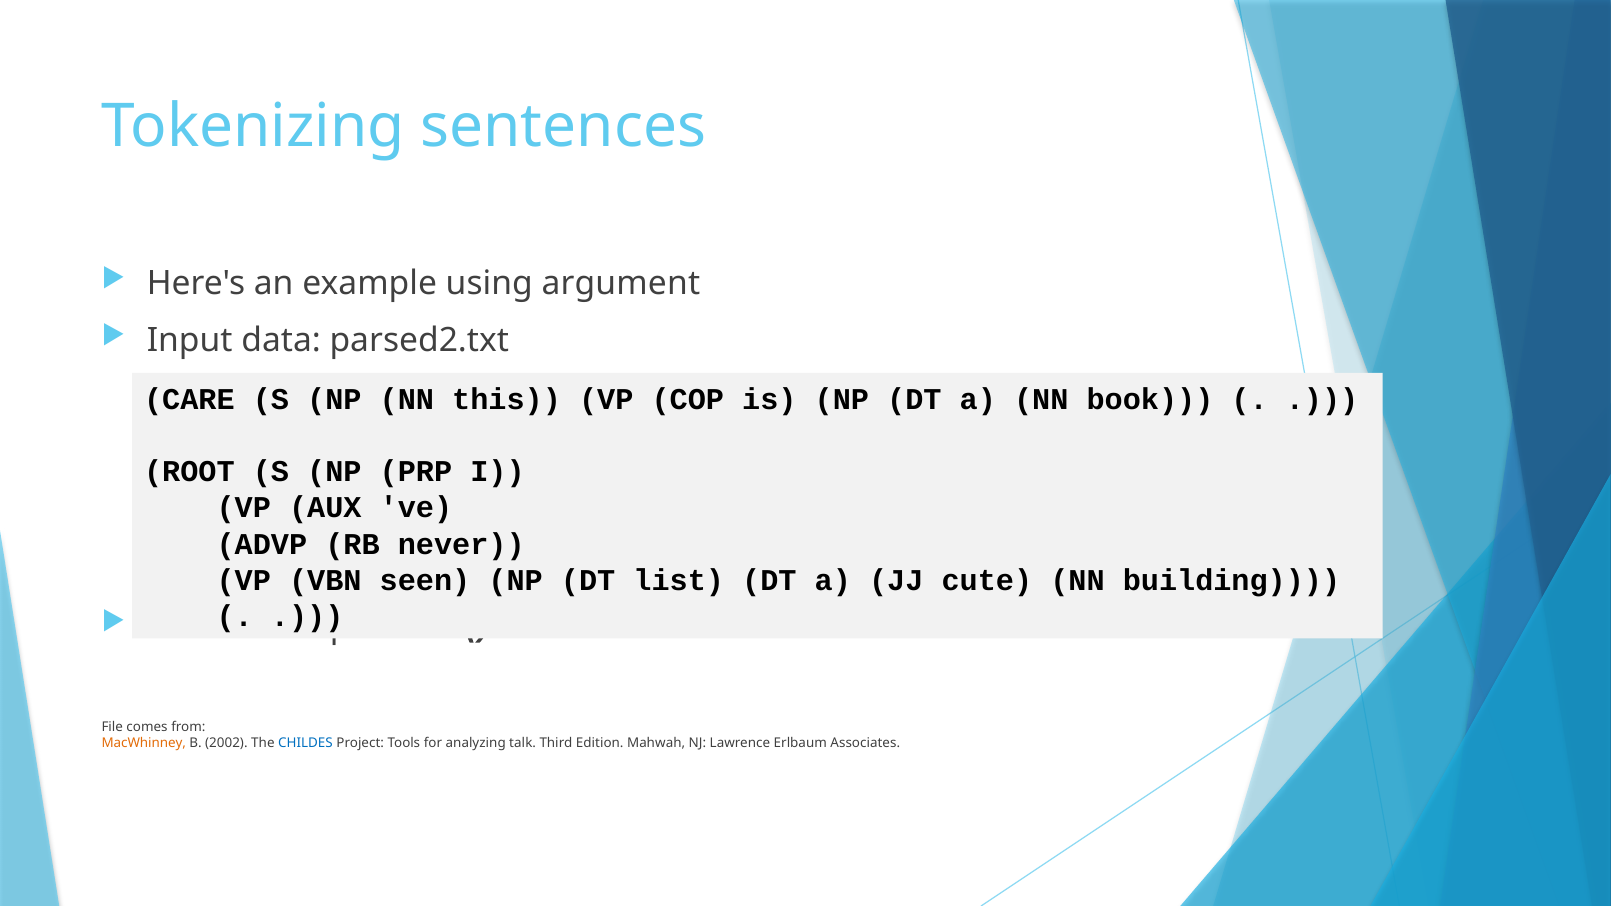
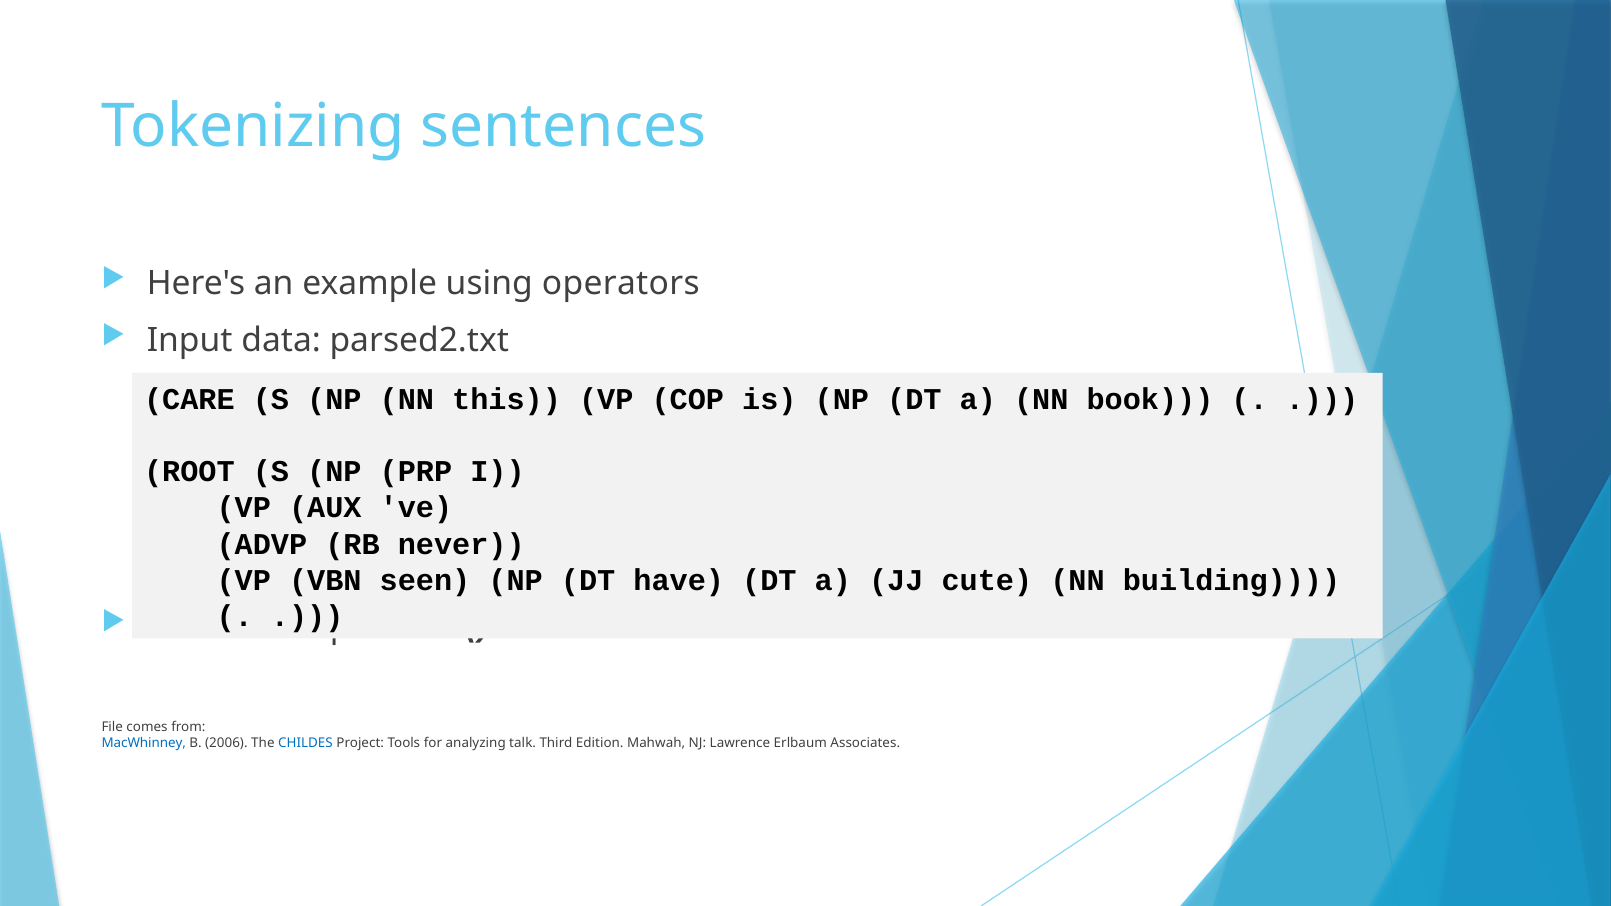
argument: argument -> operators
list: list -> have
MacWhinney colour: orange -> blue
2002: 2002 -> 2006
